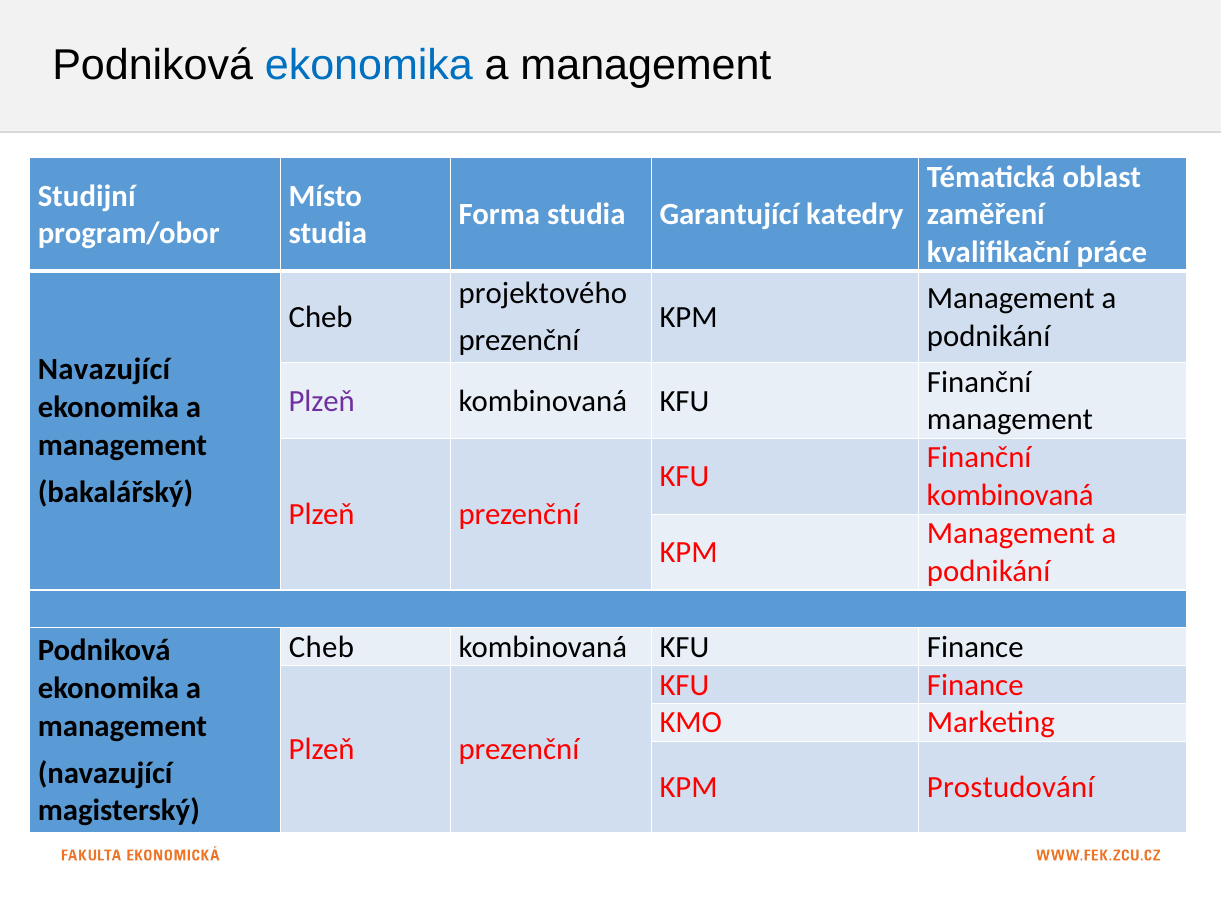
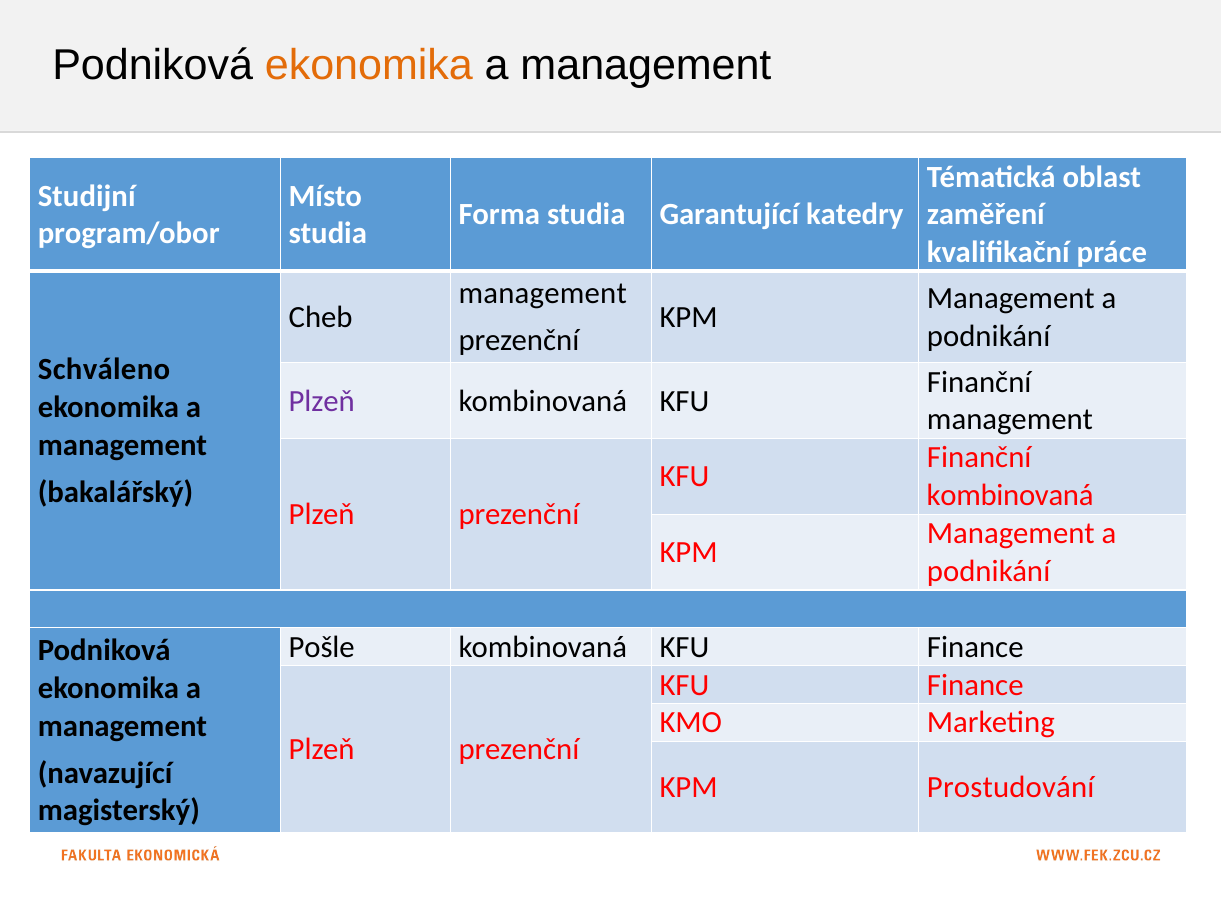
ekonomika at (369, 65) colour: blue -> orange
projektového at (543, 294): projektového -> management
Navazující at (104, 370): Navazující -> Schváleno
Cheb at (321, 647): Cheb -> Pošle
